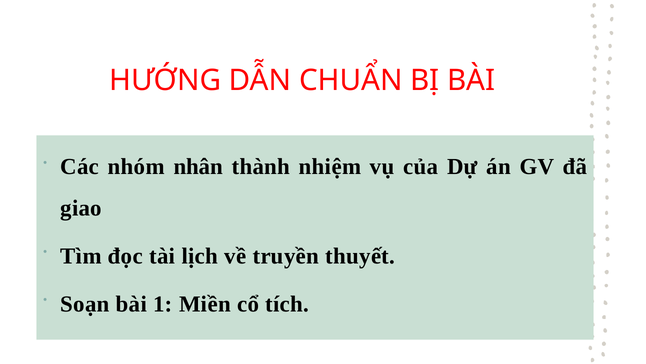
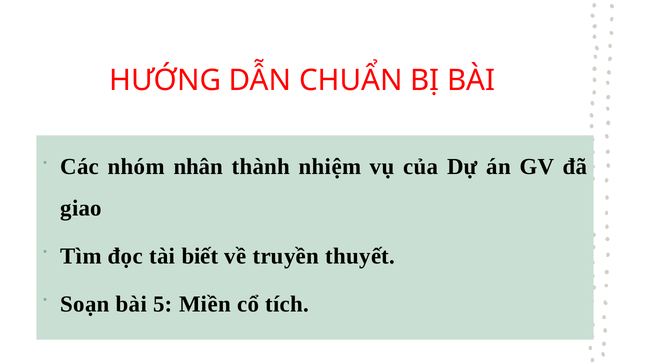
lịch: lịch -> biết
1: 1 -> 5
